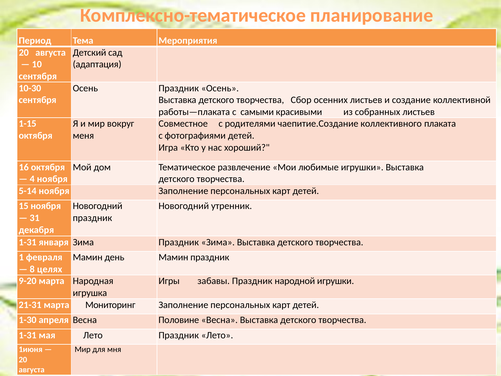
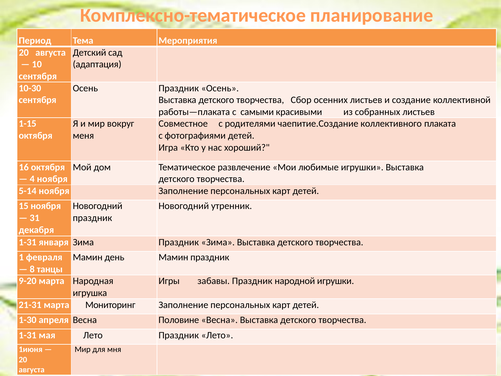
целях: целях -> танцы
